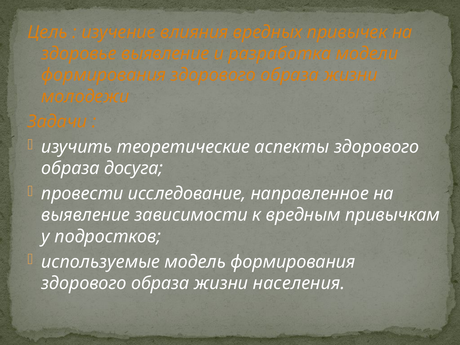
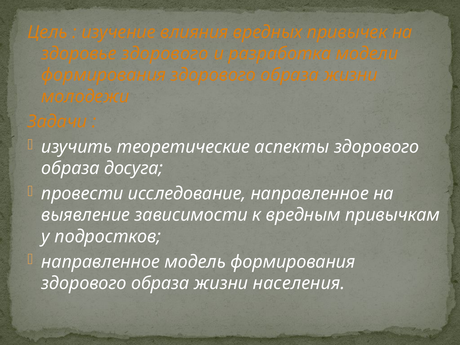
здоровье выявление: выявление -> здорового
используемые at (101, 262): используемые -> направленное
